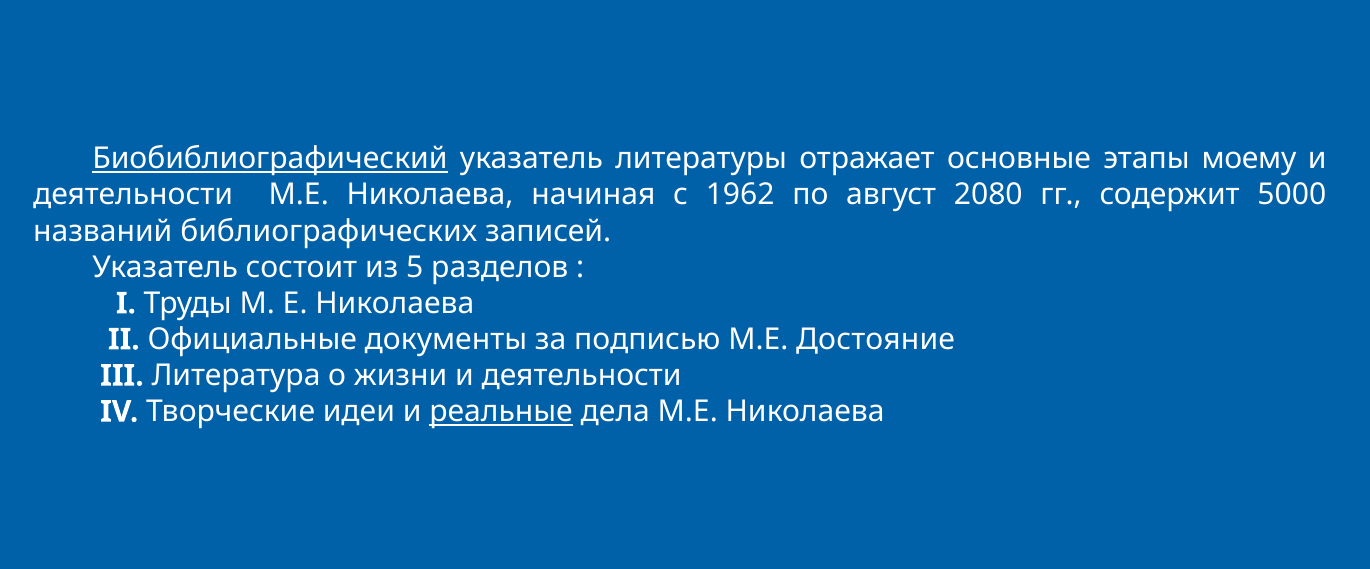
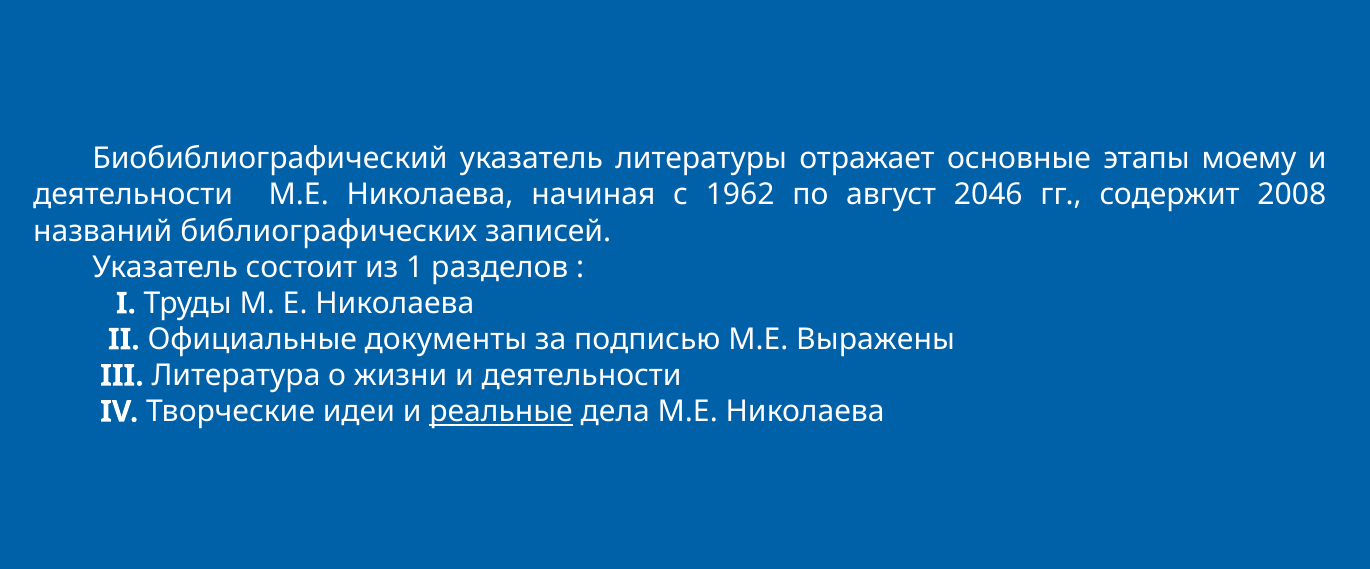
Биобиблиографический underline: present -> none
2080: 2080 -> 2046
5000: 5000 -> 2008
5: 5 -> 1
Достояние: Достояние -> Выражены
